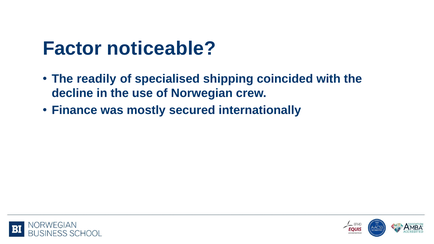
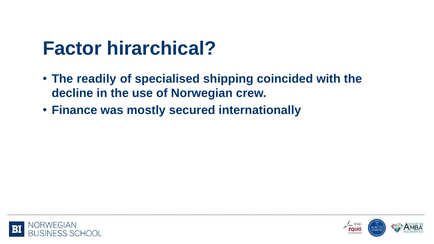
noticeable: noticeable -> hirarchical
